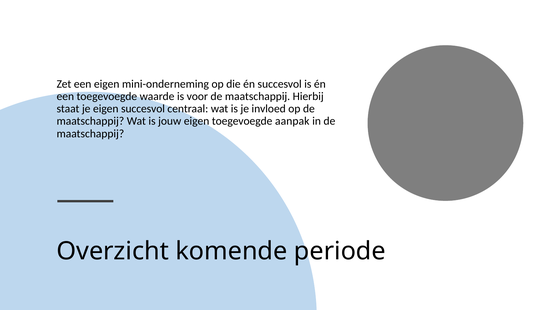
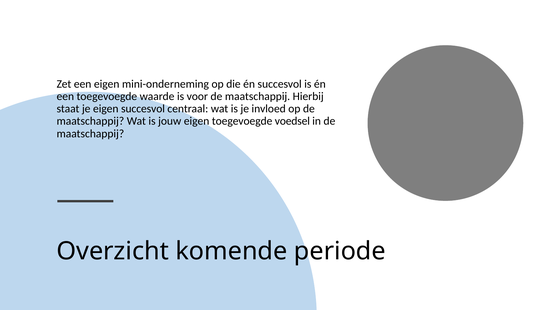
aanpak: aanpak -> voedsel
